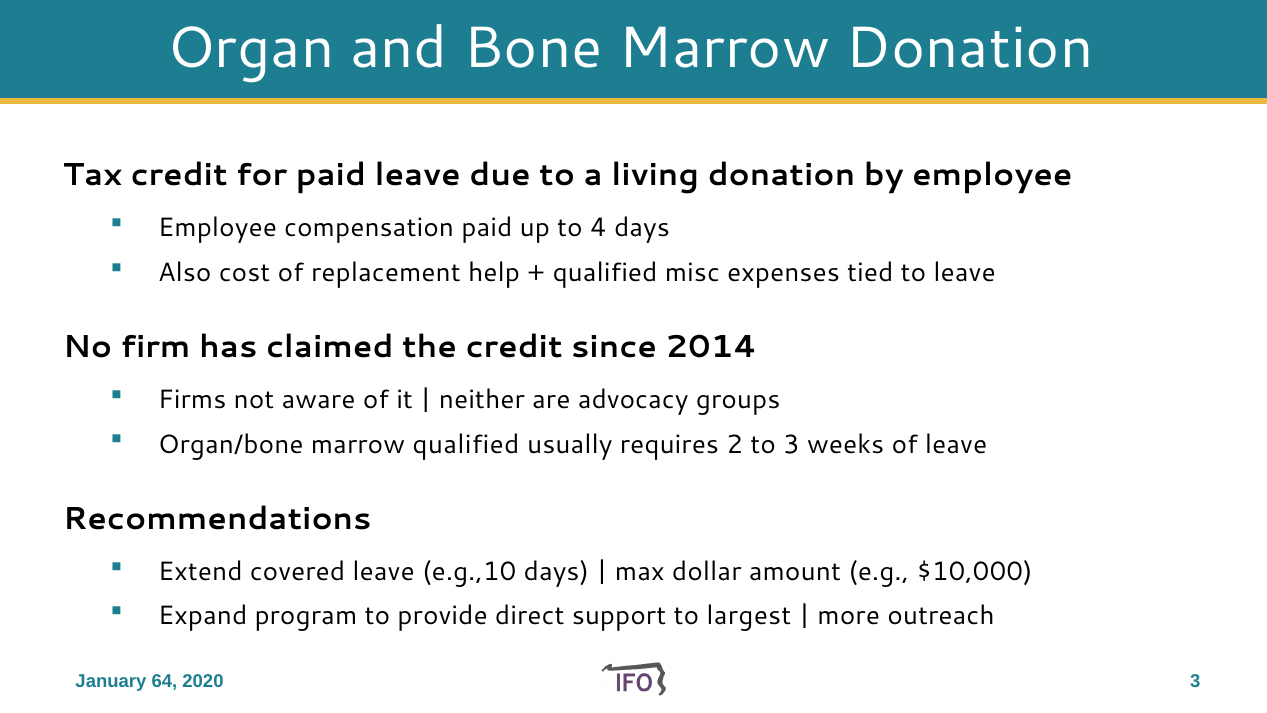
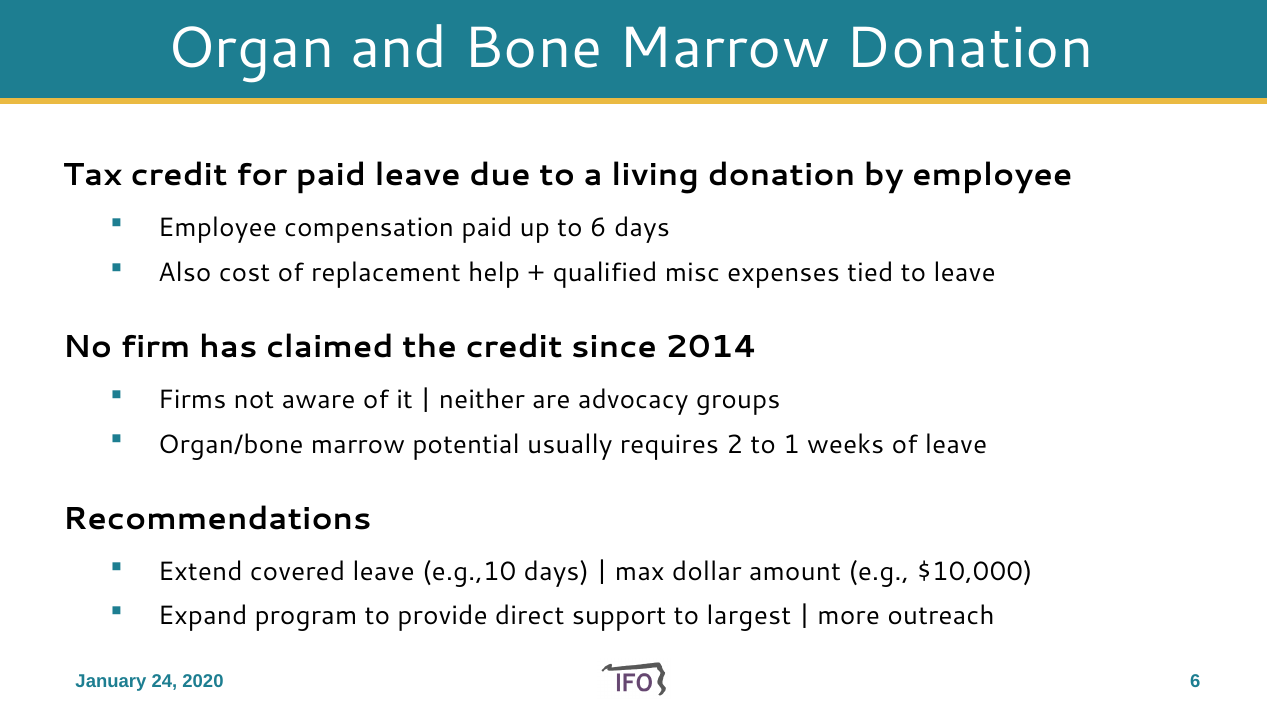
to 4: 4 -> 6
marrow qualified: qualified -> potential
to 3: 3 -> 1
64: 64 -> 24
2020 3: 3 -> 6
